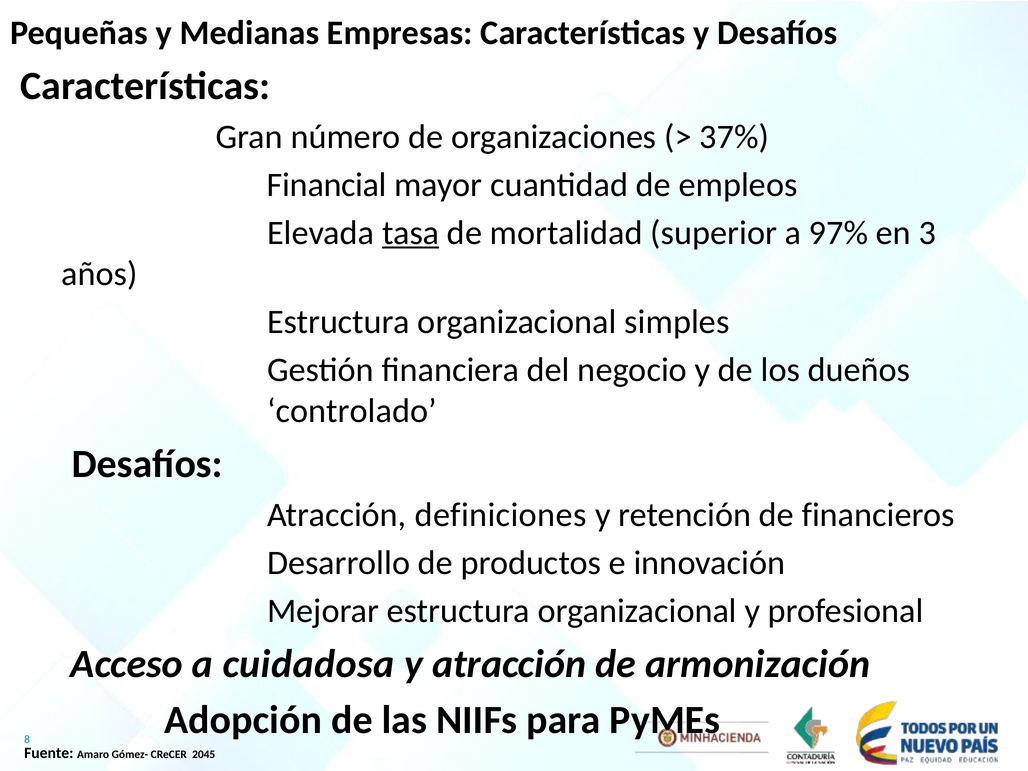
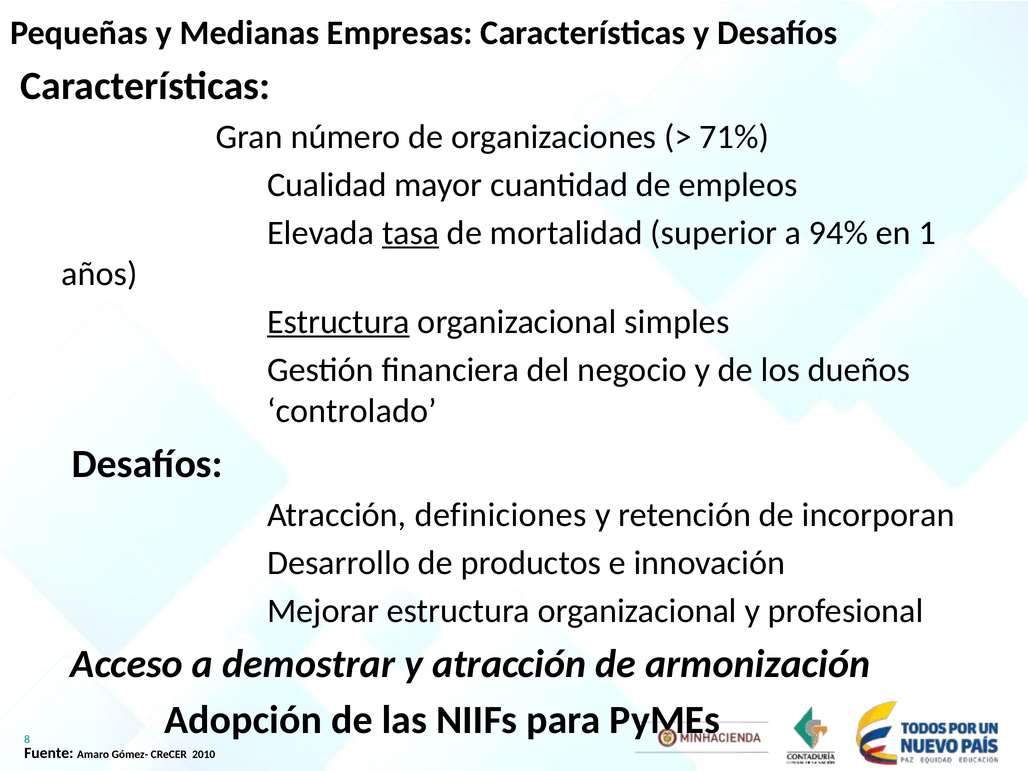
37%: 37% -> 71%
Financial: Financial -> Cualidad
97%: 97% -> 94%
3: 3 -> 1
Estructura at (338, 322) underline: none -> present
financieros: financieros -> incorporan
cuidadosa: cuidadosa -> demostrar
2045: 2045 -> 2010
